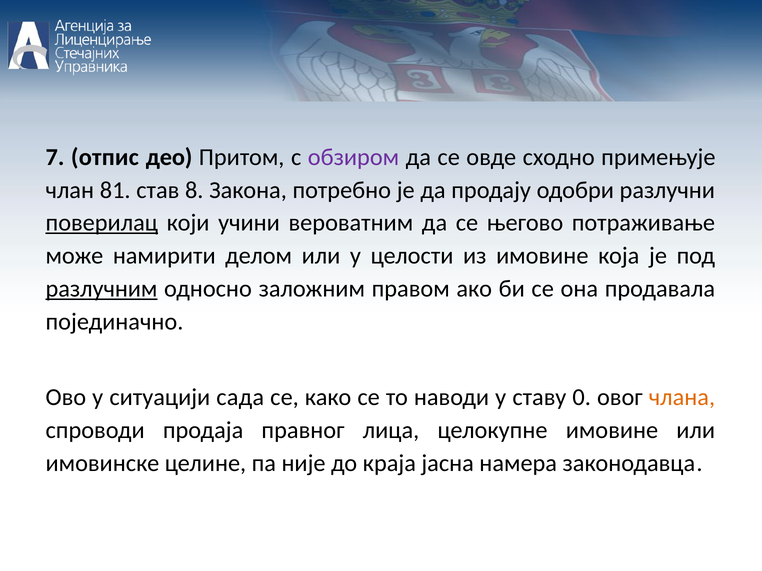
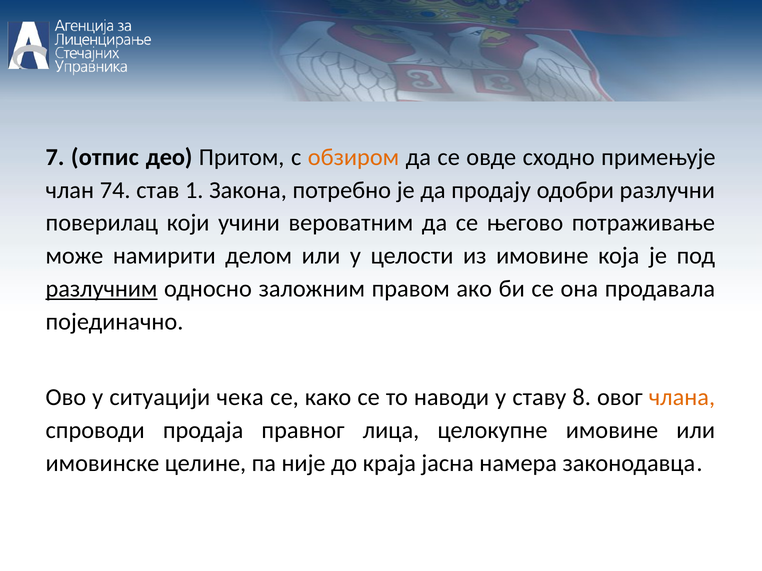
обзиром colour: purple -> orange
81: 81 -> 74
8: 8 -> 1
поверилац underline: present -> none
сада: сада -> чека
0: 0 -> 8
